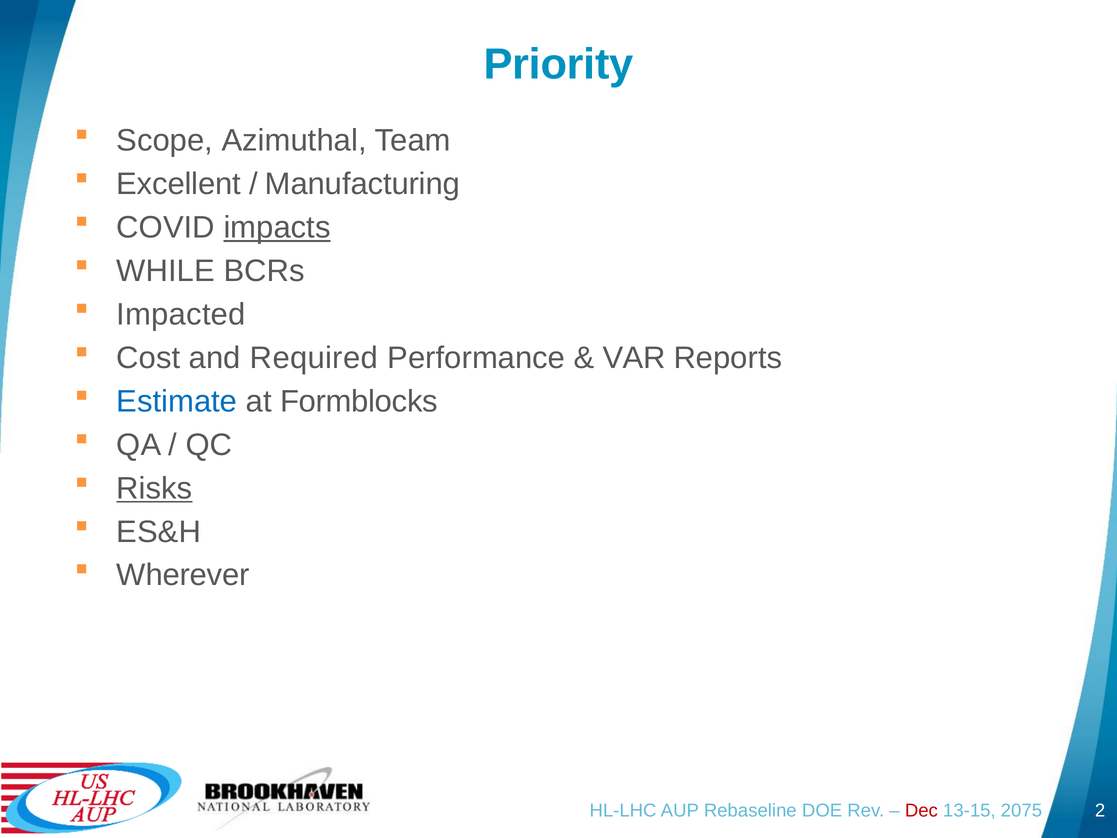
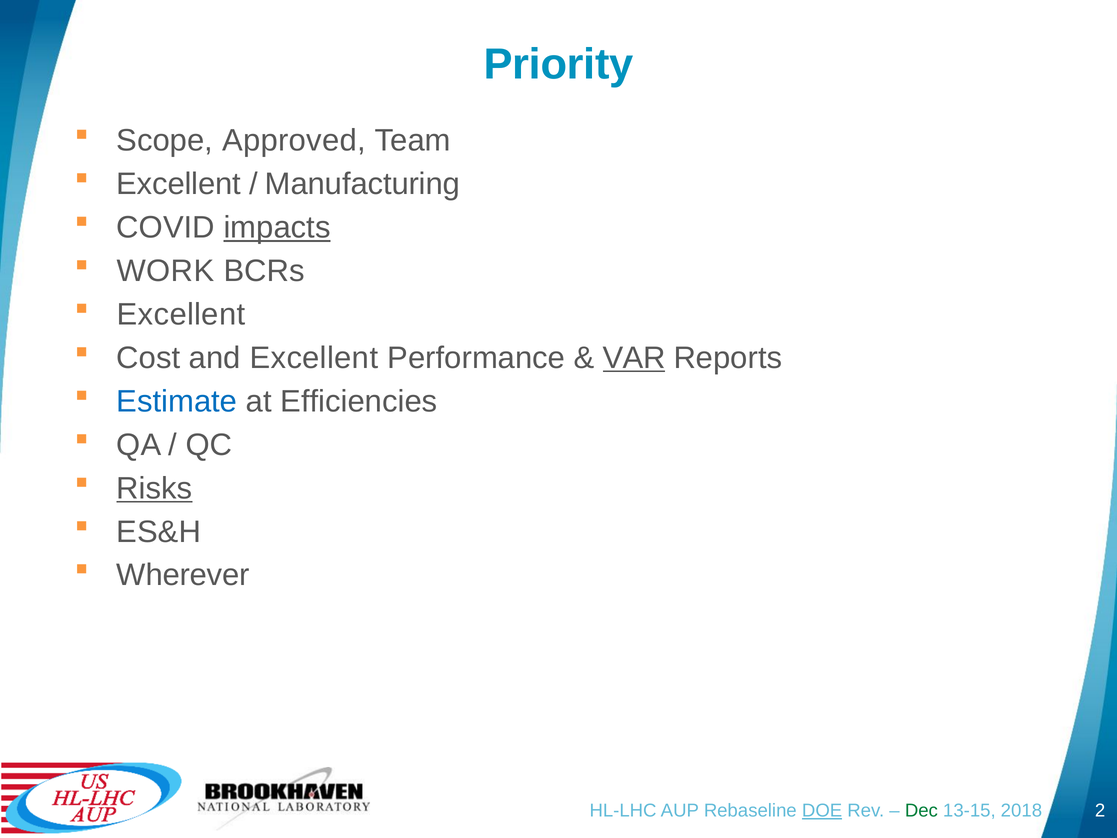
Azimuthal: Azimuthal -> Approved
WHILE: WHILE -> WORK
Impacted at (181, 314): Impacted -> Excellent
and Required: Required -> Excellent
VAR underline: none -> present
Formblocks: Formblocks -> Efficiencies
DOE underline: none -> present
Dec colour: red -> green
2075: 2075 -> 2018
